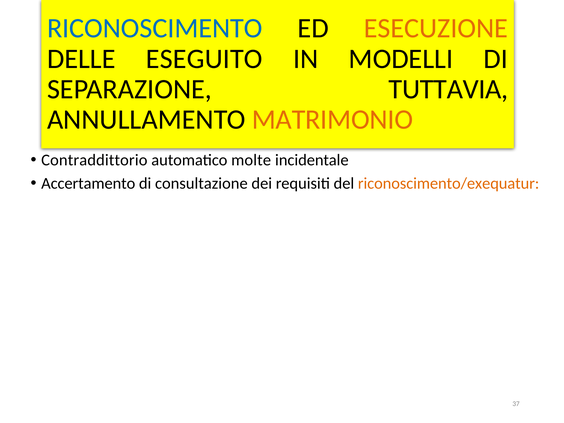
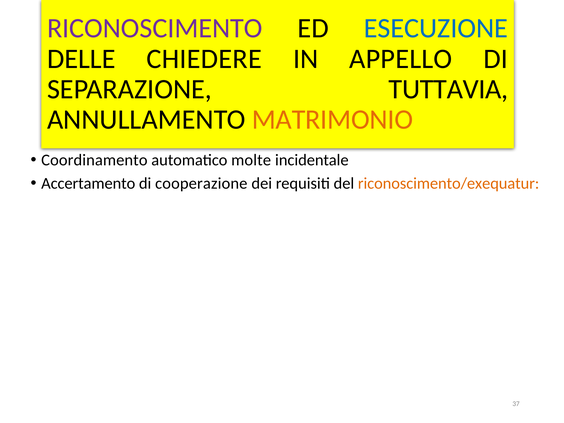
RICONOSCIMENTO colour: blue -> purple
ESECUZIONE colour: orange -> blue
ESEGUITO: ESEGUITO -> CHIEDERE
MODELLI: MODELLI -> APPELLO
Contraddittorio: Contraddittorio -> Coordinamento
consultazione: consultazione -> cooperazione
